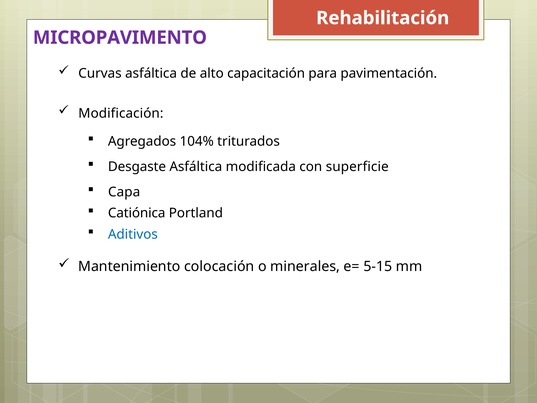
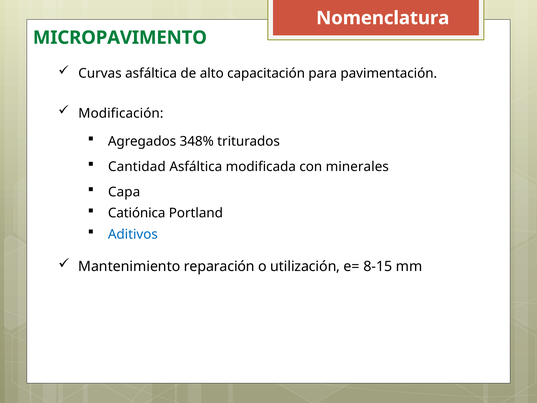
Rehabilitación: Rehabilitación -> Nomenclatura
MICROPAVIMENTO colour: purple -> green
104%: 104% -> 348%
Desgaste: Desgaste -> Cantidad
superficie: superficie -> minerales
colocación: colocación -> reparación
minerales: minerales -> utilización
5-15: 5-15 -> 8-15
